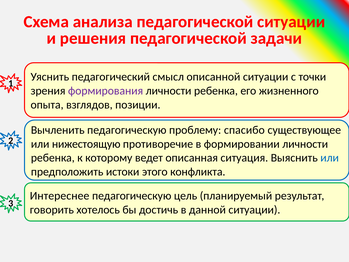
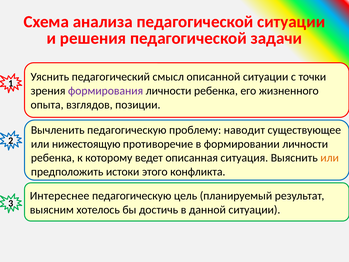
спасибо: спасибо -> наводит
или at (330, 158) colour: blue -> orange
говорить: говорить -> выясним
